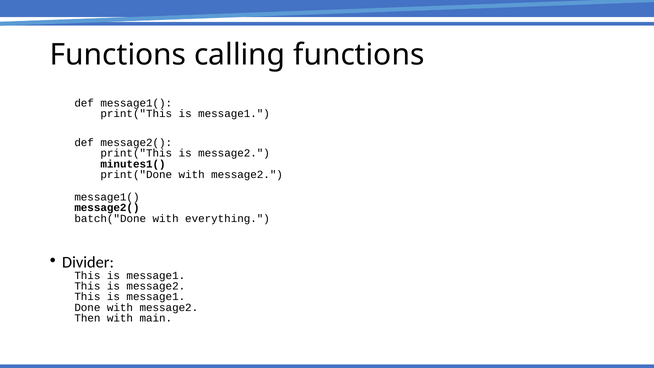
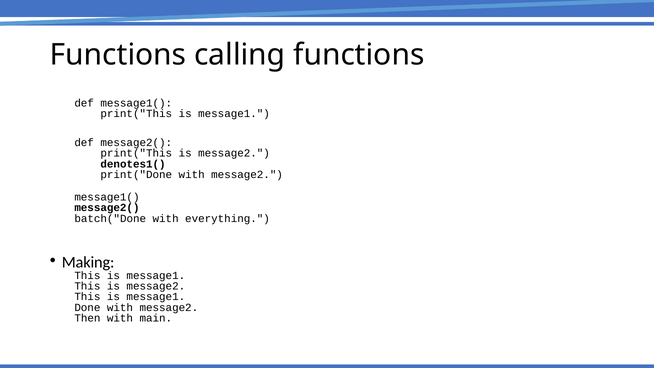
minutes1(: minutes1( -> denotes1(
Divider: Divider -> Making
